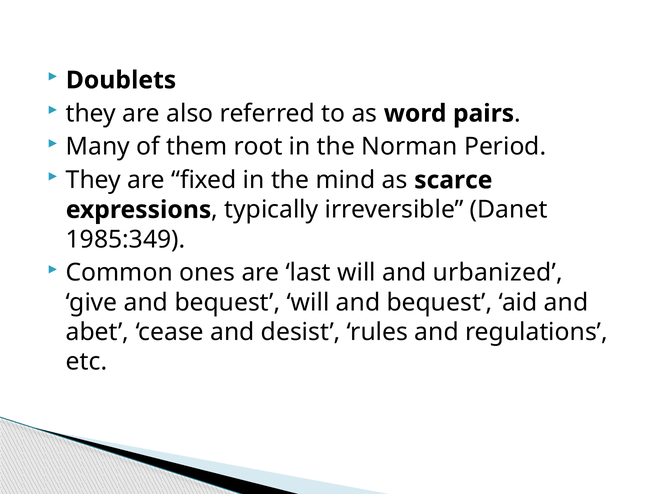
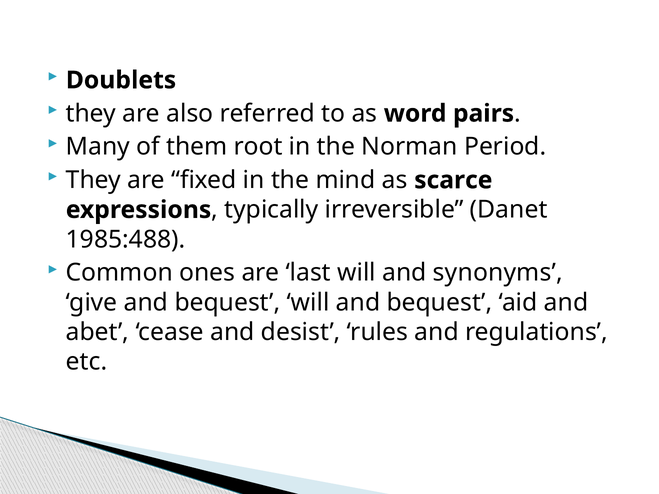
1985:349: 1985:349 -> 1985:488
urbanized: urbanized -> synonyms
